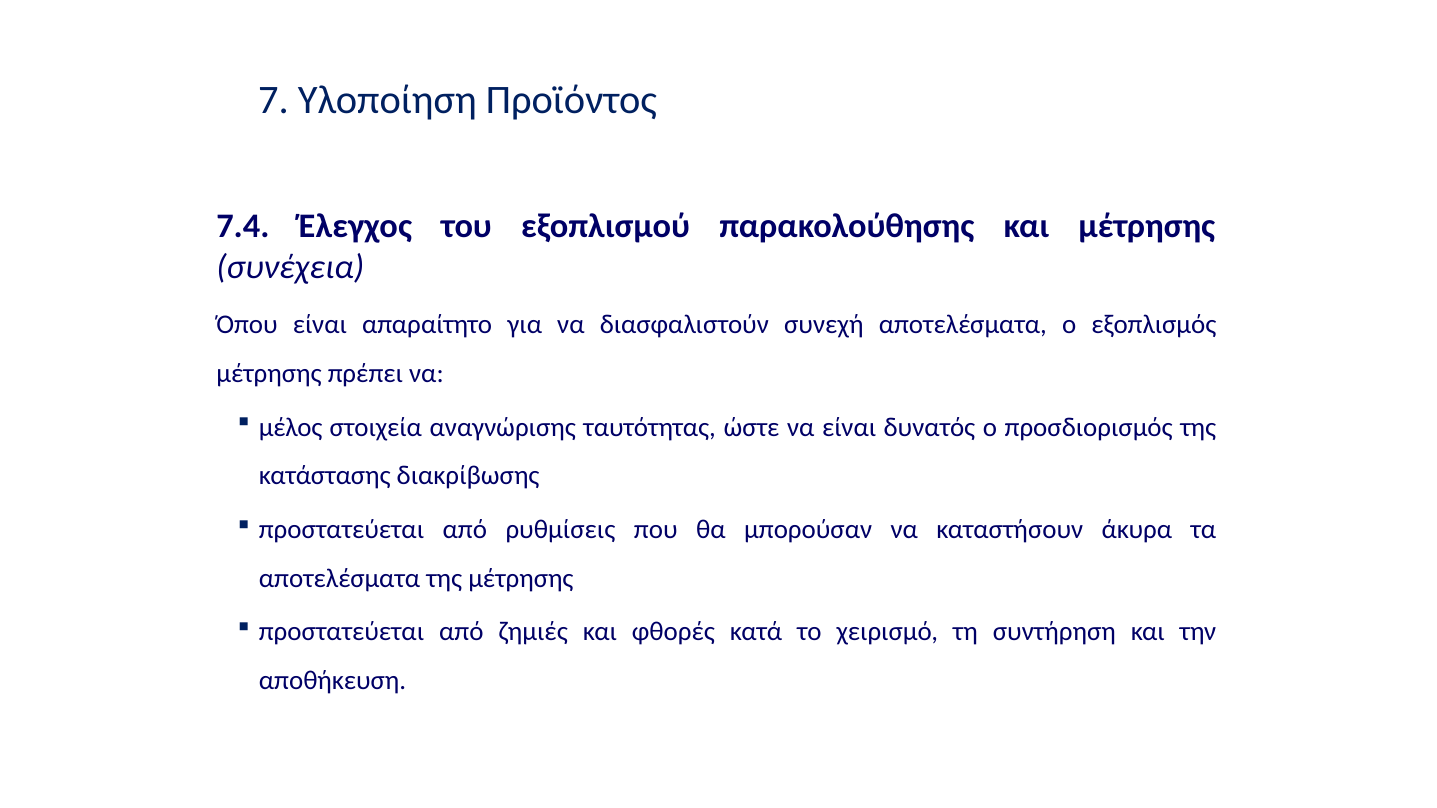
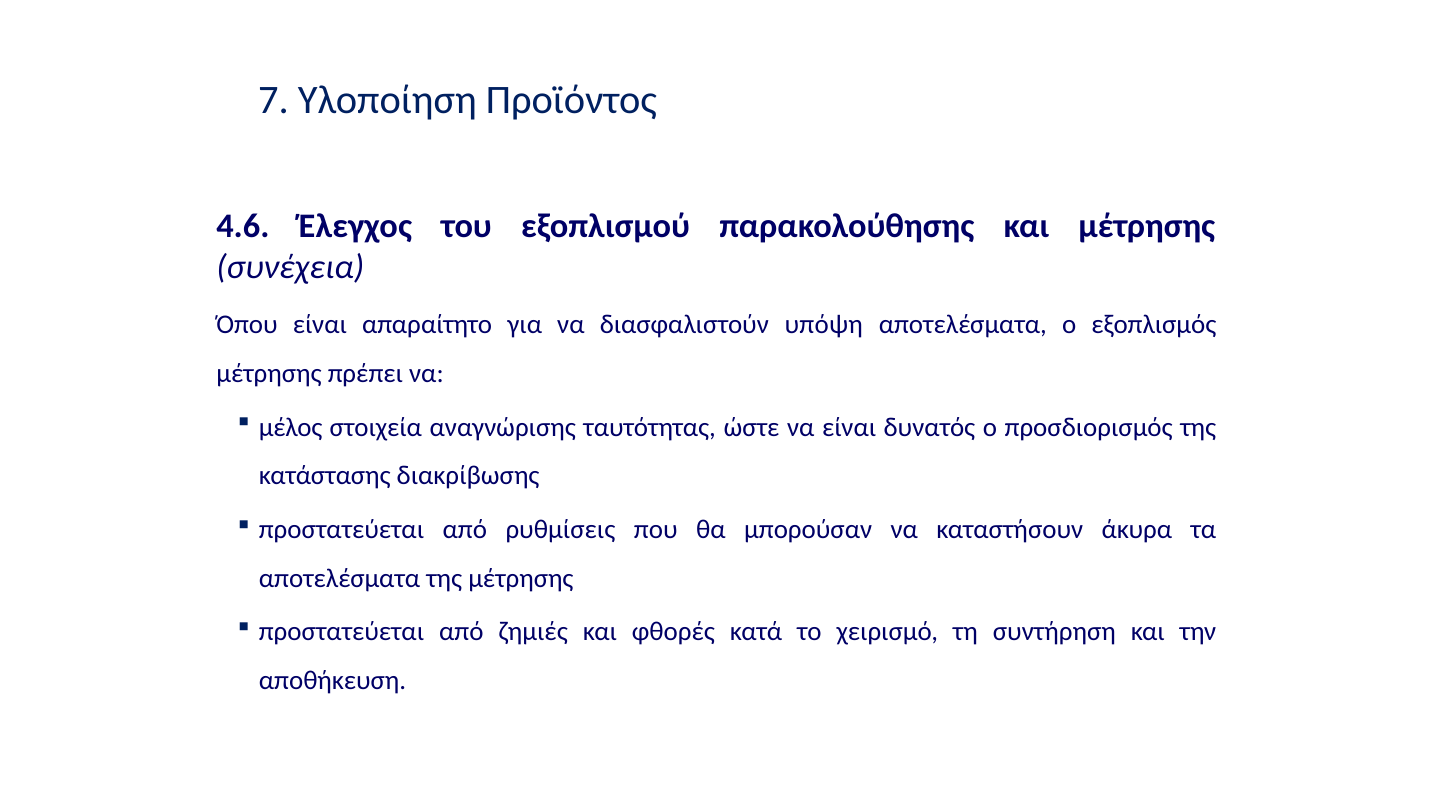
7.4: 7.4 -> 4.6
συνεχή: συνεχή -> υπόψη
